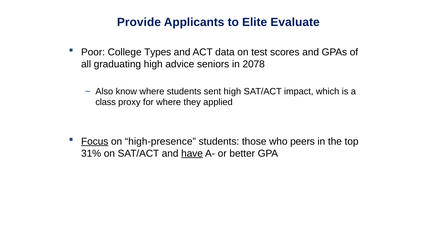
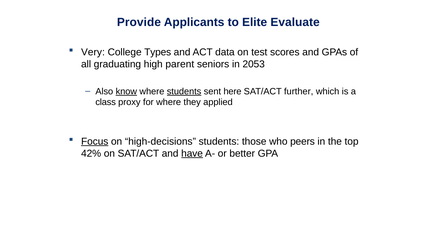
Poor: Poor -> Very
advice: advice -> parent
2078: 2078 -> 2053
know underline: none -> present
students at (184, 91) underline: none -> present
sent high: high -> here
impact: impact -> further
high-presence: high-presence -> high-decisions
31%: 31% -> 42%
